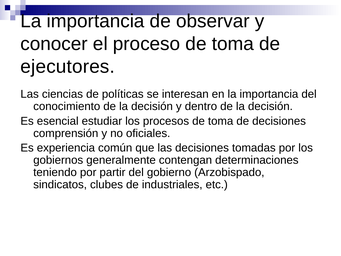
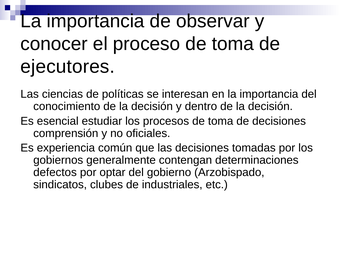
teniendo: teniendo -> defectos
partir: partir -> optar
